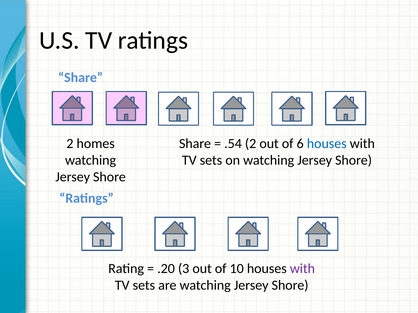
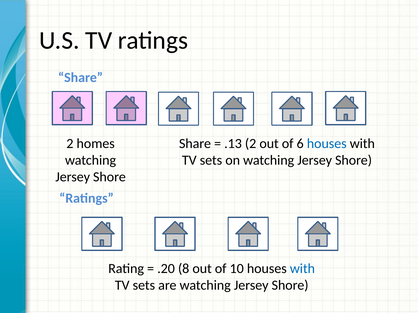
.54: .54 -> .13
3: 3 -> 8
with at (302, 269) colour: purple -> blue
